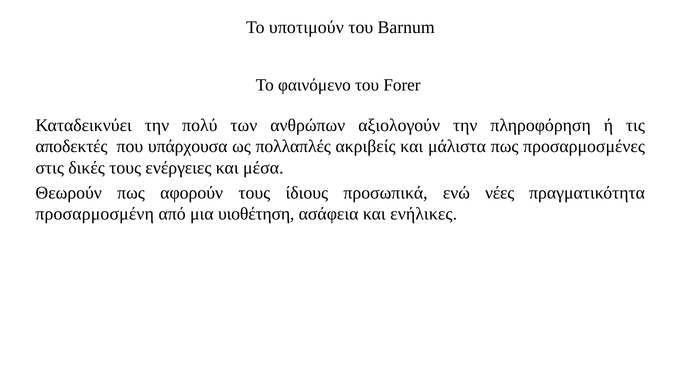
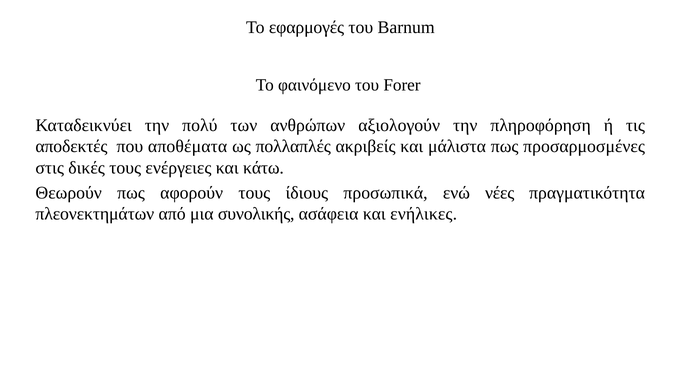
υποτιμούν: υποτιμούν -> εφαρμογές
υπάρχουσα: υπάρχουσα -> αποθέματα
μέσα: μέσα -> κάτω
προσαρμοσμένη: προσαρμοσμένη -> πλεονεκτημάτων
υιοθέτηση: υιοθέτηση -> συνολικής
